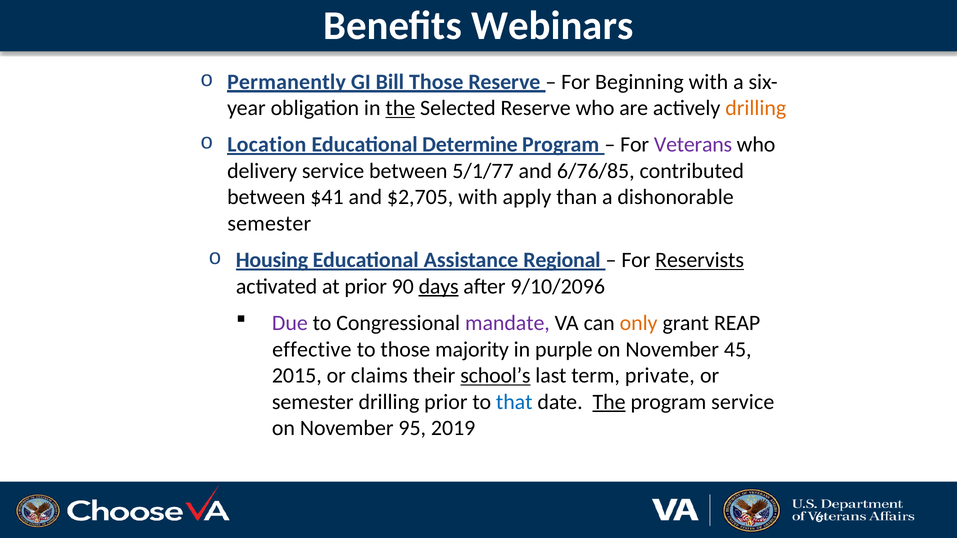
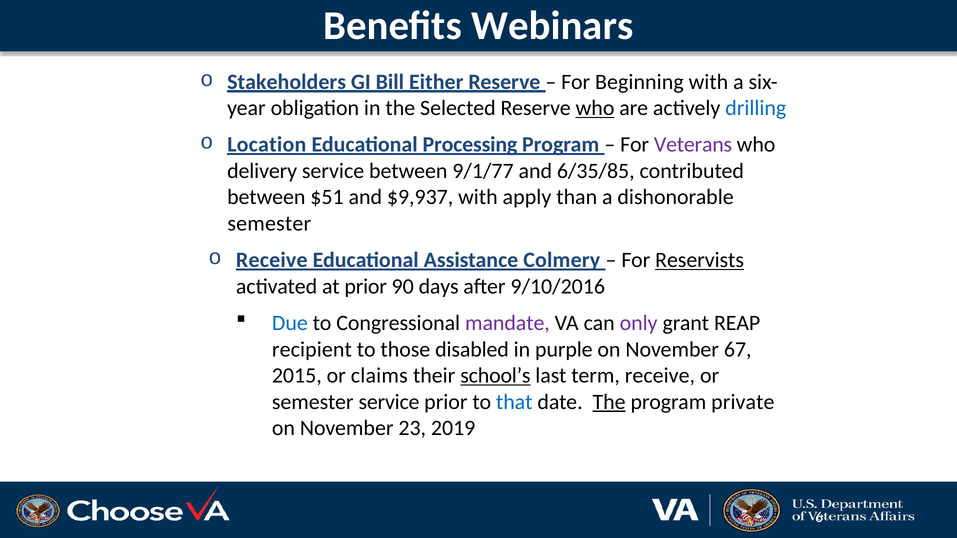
Permanently: Permanently -> Stakeholders
Bill Those: Those -> Either
the at (400, 108) underline: present -> none
who at (595, 108) underline: none -> present
drilling at (756, 108) colour: orange -> blue
Determine: Determine -> Processing
5/1/77: 5/1/77 -> 9/1/77
6/76/85: 6/76/85 -> 6/35/85
$41: $41 -> $51
$2,705: $2,705 -> $9,937
Housing at (272, 260): Housing -> Receive
Regional: Regional -> Colmery
days underline: present -> none
9/10/2096: 9/10/2096 -> 9/10/2016
Due colour: purple -> blue
only colour: orange -> purple
effective: effective -> recipient
majority: majority -> disabled
45: 45 -> 67
term private: private -> receive
semester drilling: drilling -> service
program service: service -> private
95: 95 -> 23
